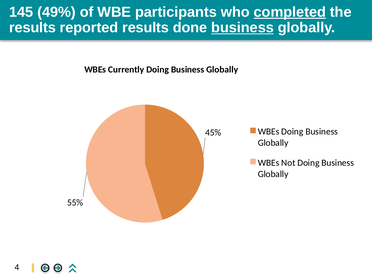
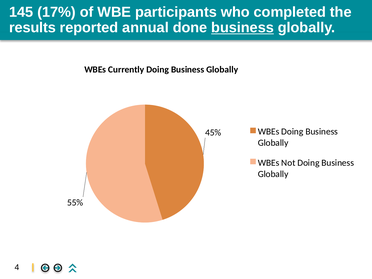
49%: 49% -> 17%
completed underline: present -> none
reported results: results -> annual
